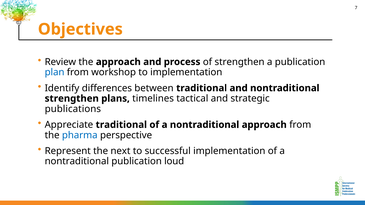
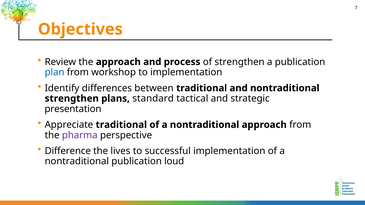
timelines: timelines -> standard
publications: publications -> presentation
pharma colour: blue -> purple
Represent: Represent -> Difference
next: next -> lives
